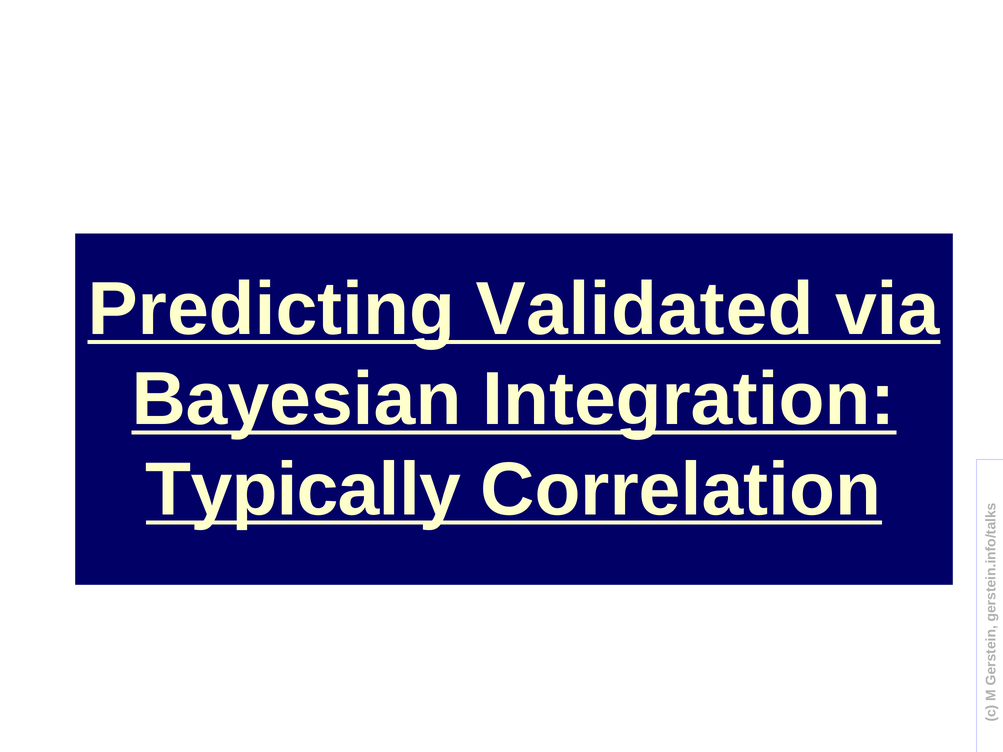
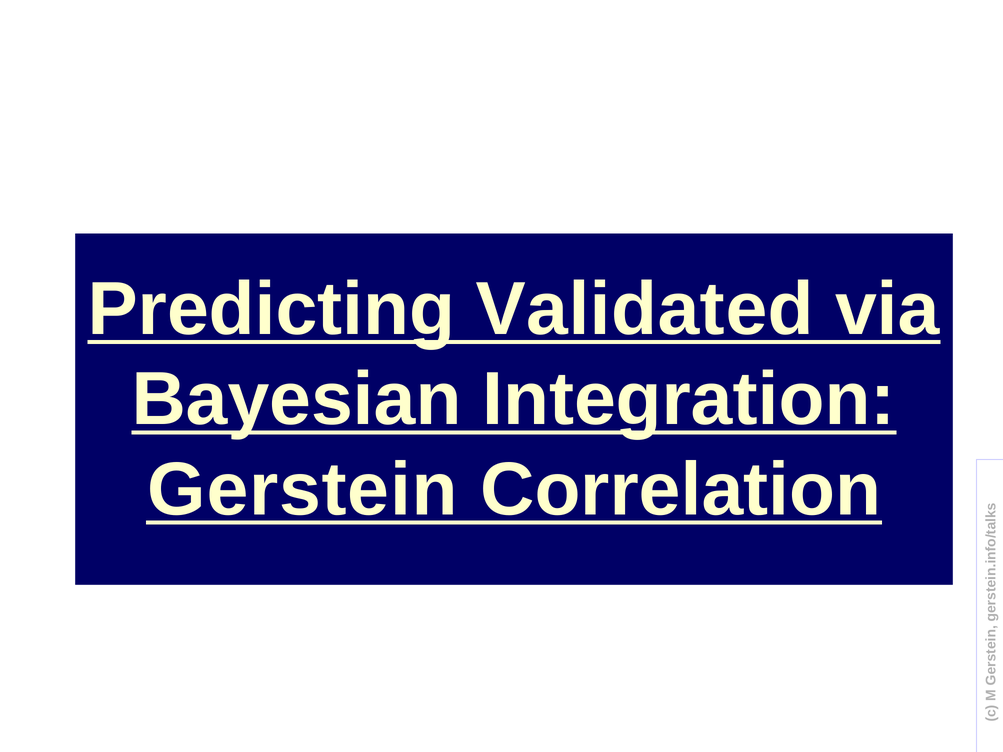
Typically: Typically -> Gerstein
